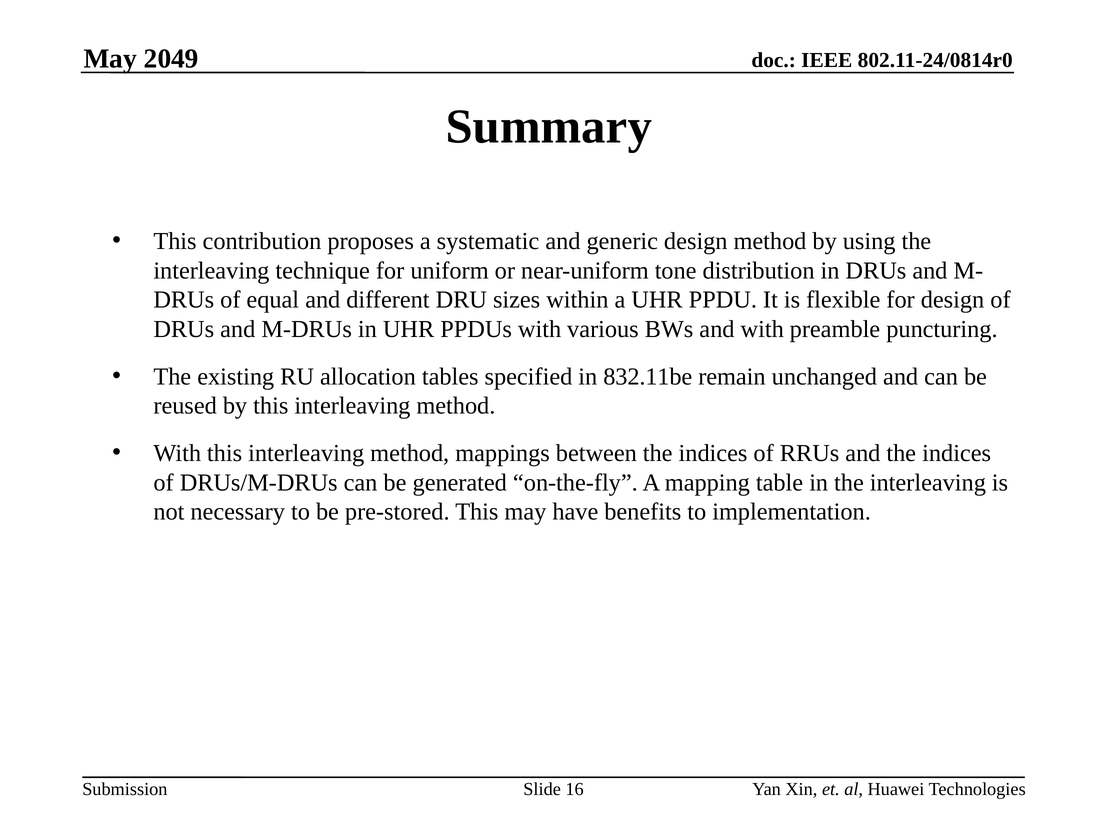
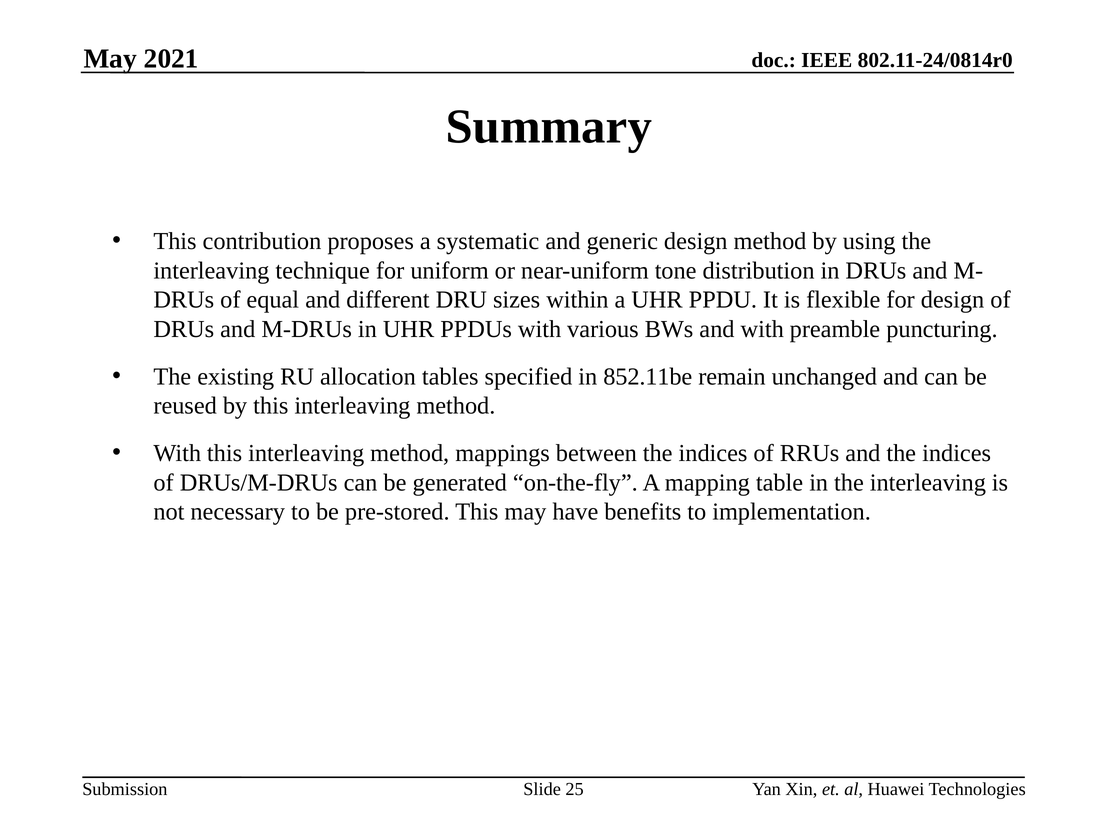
2049: 2049 -> 2021
832.11be: 832.11be -> 852.11be
16: 16 -> 25
